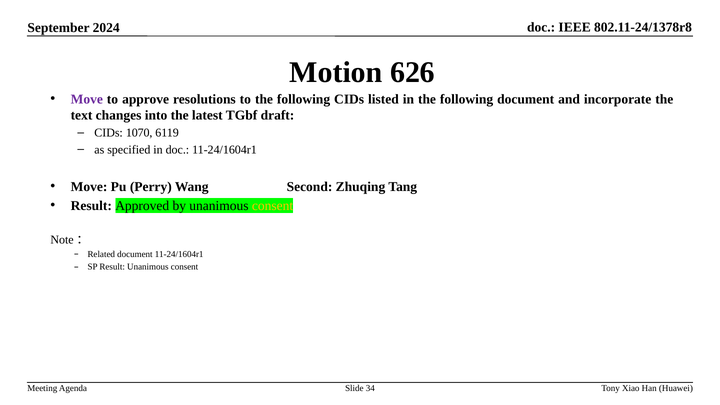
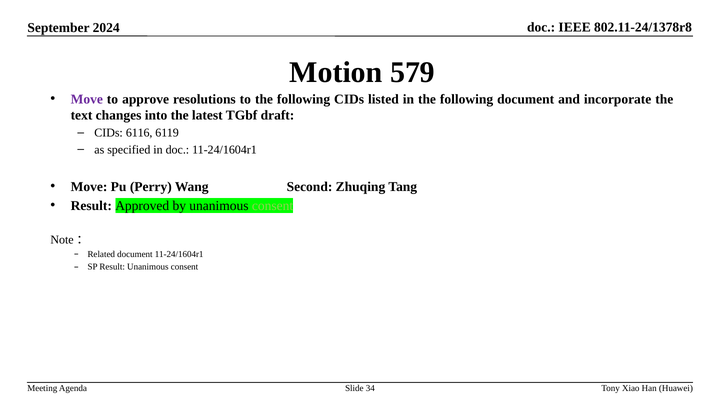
626: 626 -> 579
1070: 1070 -> 6116
consent at (273, 206) colour: yellow -> light green
